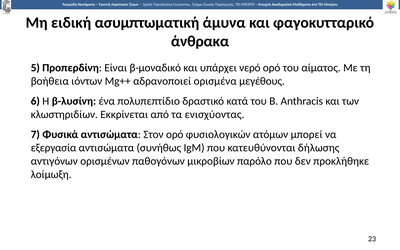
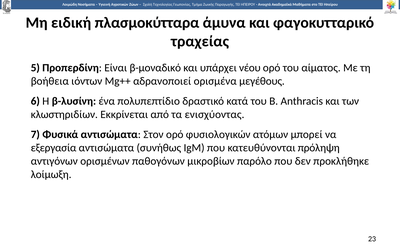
ασυμπτωματική: ασυμπτωματική -> πλασμοκύτταρα
άνθρακα: άνθρακα -> τραχείας
νερό: νερό -> νέου
δήλωσης: δήλωσης -> πρόληψη
